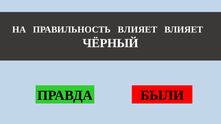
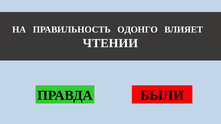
ПРАВИЛЬНОСТЬ ВЛИЯЕТ: ВЛИЯЕТ -> ОДОНГО
ЧЁРНЫЙ: ЧЁРНЫЙ -> ЧТЕНИИ
